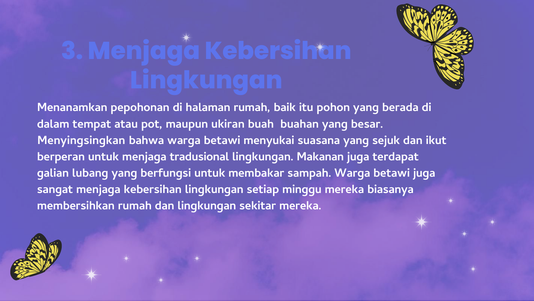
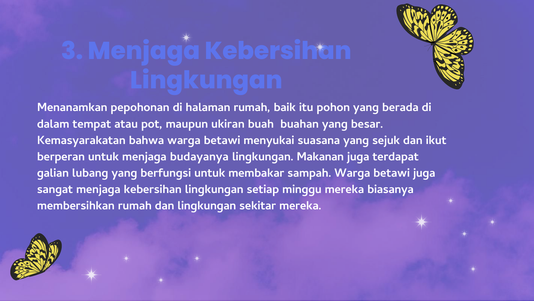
Menyingsingkan: Menyingsingkan -> Kemasyarakatan
tradusional: tradusional -> budayanya
